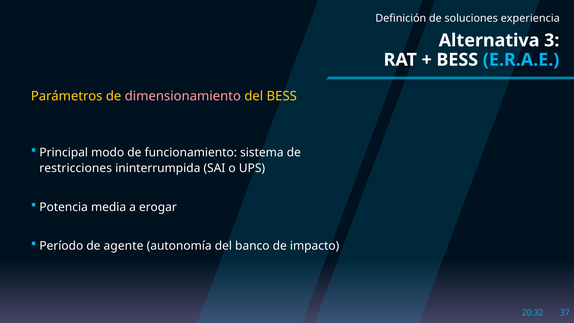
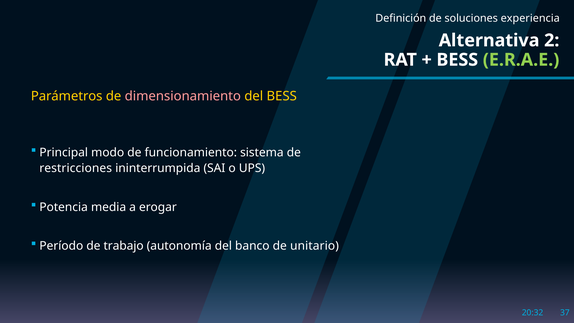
3: 3 -> 2
E.R.A.E colour: light blue -> light green
agente: agente -> trabajo
impacto: impacto -> unitario
